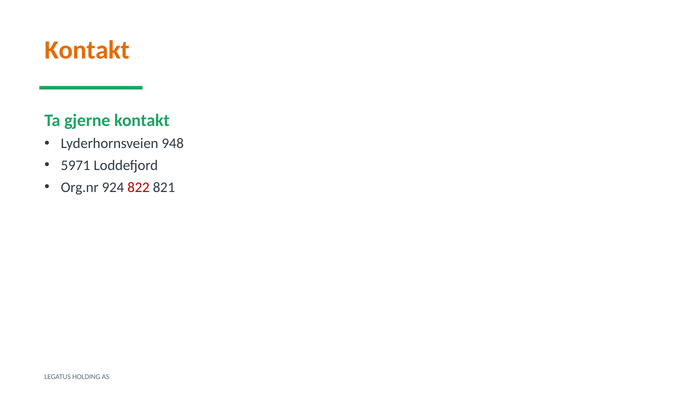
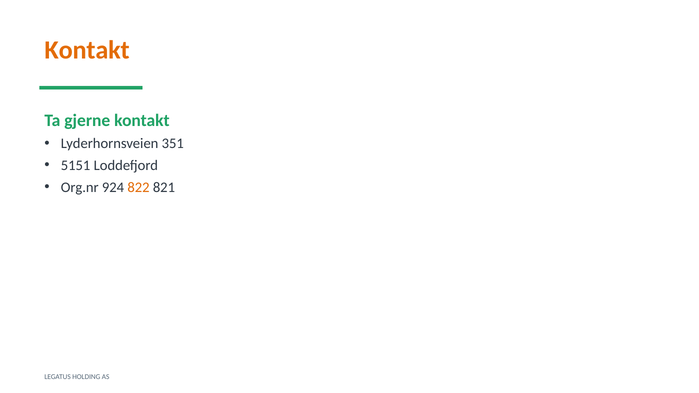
948: 948 -> 351
5971: 5971 -> 5151
822 colour: red -> orange
